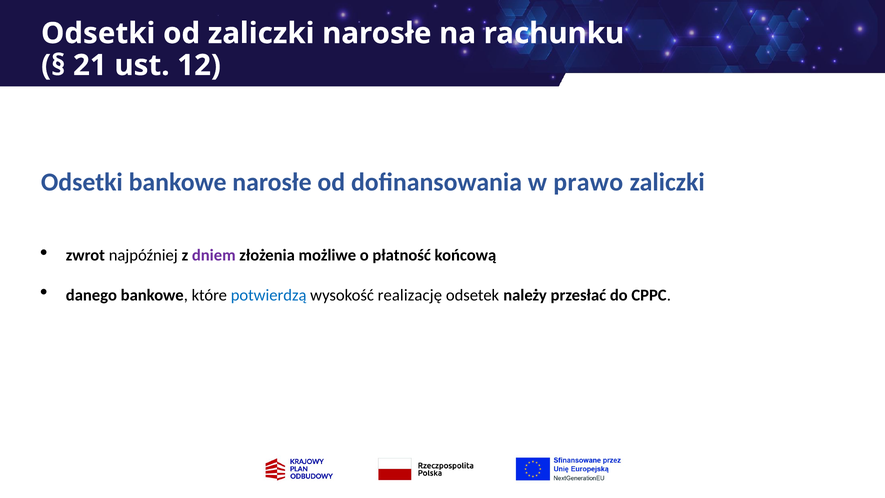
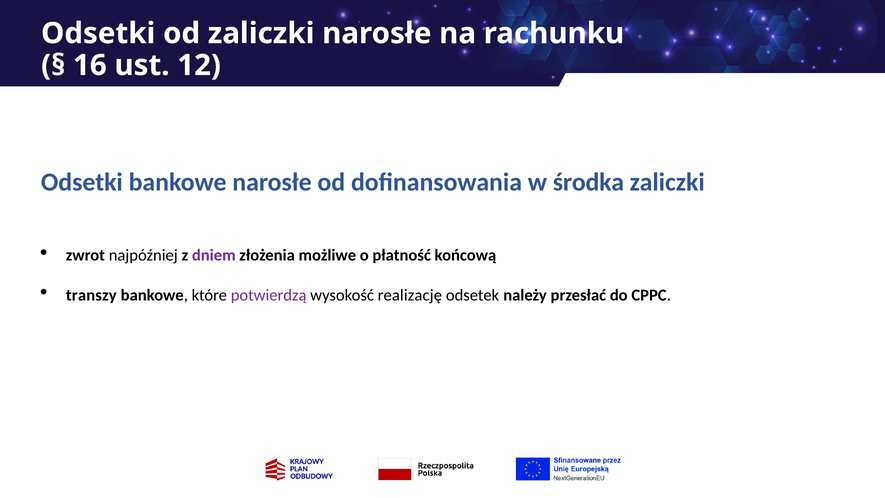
21: 21 -> 16
prawo: prawo -> środka
danego: danego -> transzy
potwierdzą colour: blue -> purple
